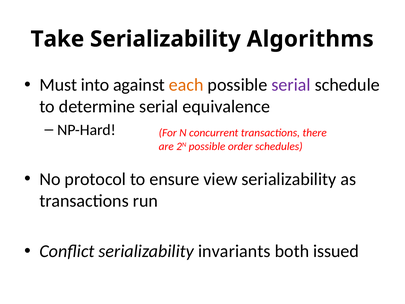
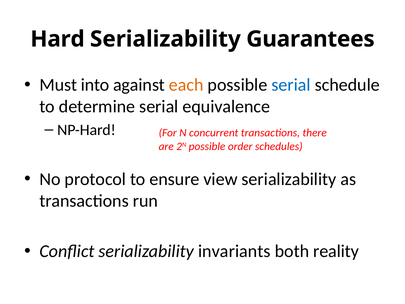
Take: Take -> Hard
Algorithms: Algorithms -> Guarantees
serial at (291, 85) colour: purple -> blue
issued: issued -> reality
